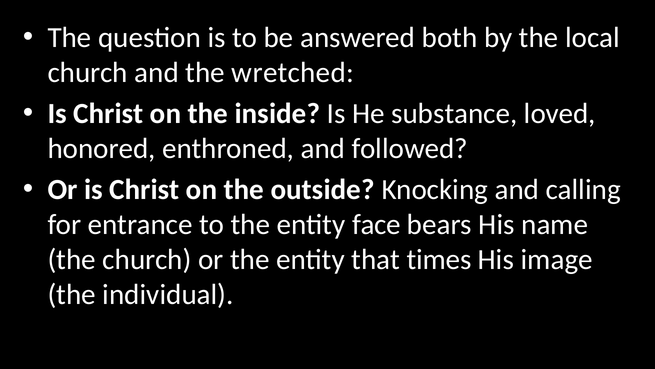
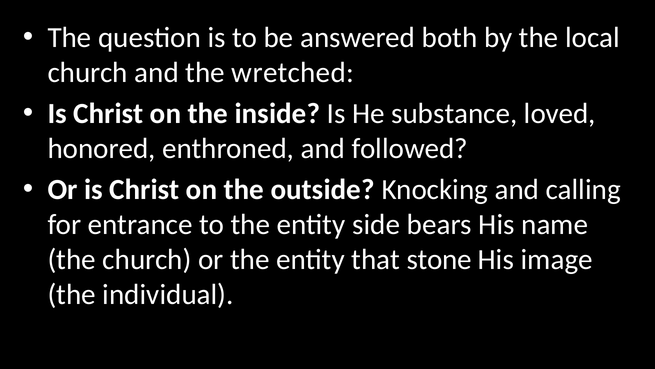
face: face -> side
times: times -> stone
